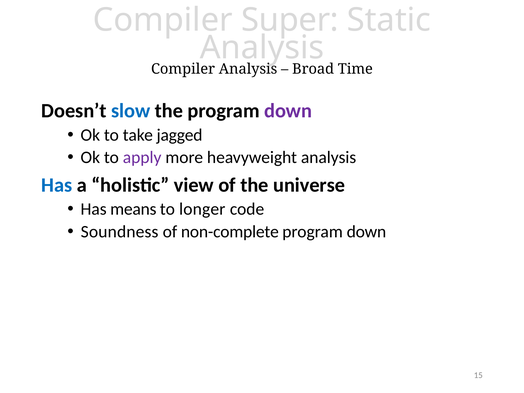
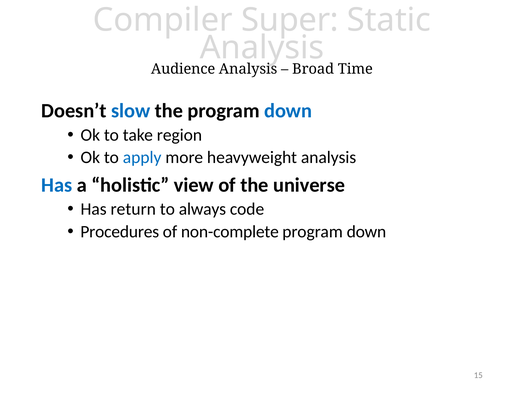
Compiler at (183, 69): Compiler -> Audience
down at (288, 111) colour: purple -> blue
jagged: jagged -> region
apply colour: purple -> blue
means: means -> return
longer: longer -> always
Soundness: Soundness -> Procedures
